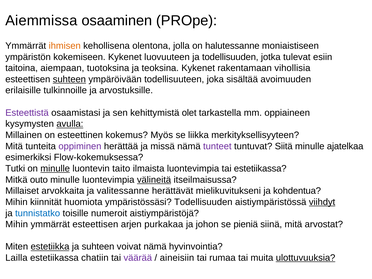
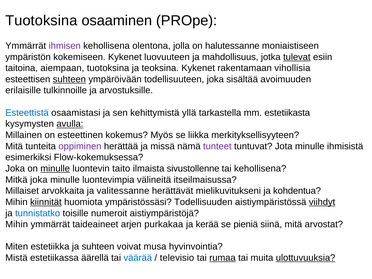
Aiemmissa at (41, 21): Aiemmissa -> Tuotoksina
ihmisen colour: orange -> purple
ja todellisuuden: todellisuuden -> mahdollisuus
tulevat underline: none -> present
Esteettistä colour: purple -> blue
olet: olet -> yllä
oppiaineen: oppiaineen -> estetiikasta
Siitä: Siitä -> Jota
ajatelkaa: ajatelkaa -> ihmisistä
Tutki at (15, 169): Tutki -> Joka
ilmaista luontevimpia: luontevimpia -> sivustollenne
tai estetiikassa: estetiikassa -> kehollisena
Mitkä outo: outo -> joka
välineitä underline: present -> none
kiinnität underline: none -> present
ymmärrät esteettisen: esteettisen -> taideaineet
johon: johon -> kerää
estetiikka underline: present -> none
voivat nämä: nämä -> musa
Lailla: Lailla -> Mistä
chatiin: chatiin -> äärellä
väärää colour: purple -> blue
aineisiin: aineisiin -> televisio
rumaa underline: none -> present
